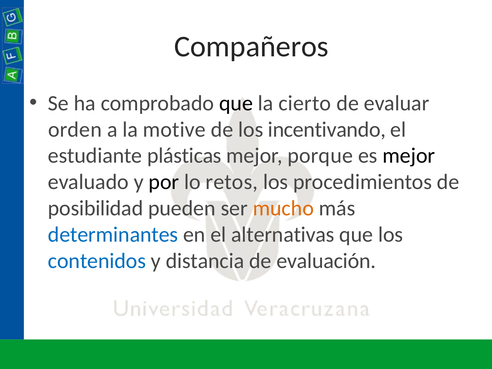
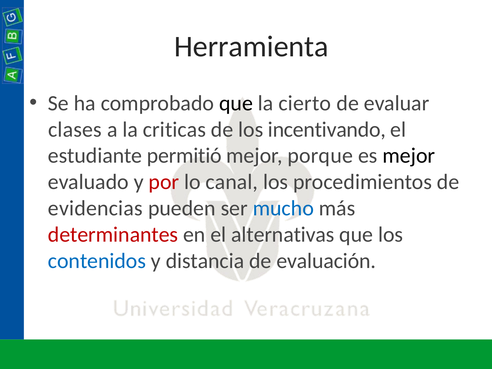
Compañeros: Compañeros -> Herramienta
orden: orden -> clases
motive: motive -> criticas
plásticas: plásticas -> permitió
por colour: black -> red
retos: retos -> canal
posibilidad: posibilidad -> evidencias
mucho colour: orange -> blue
determinantes colour: blue -> red
